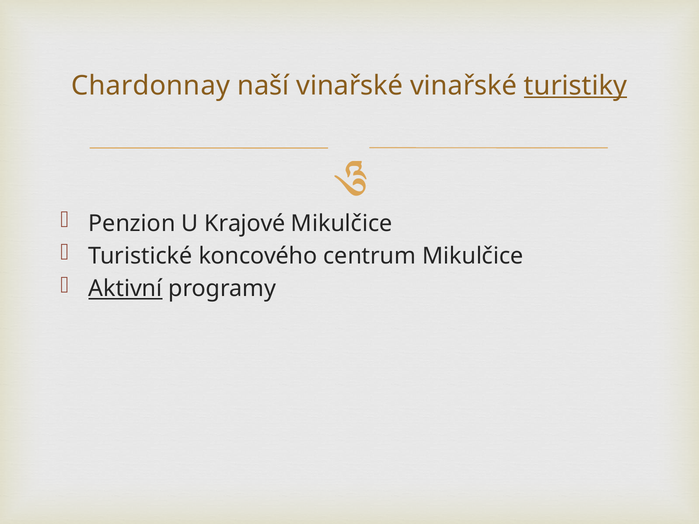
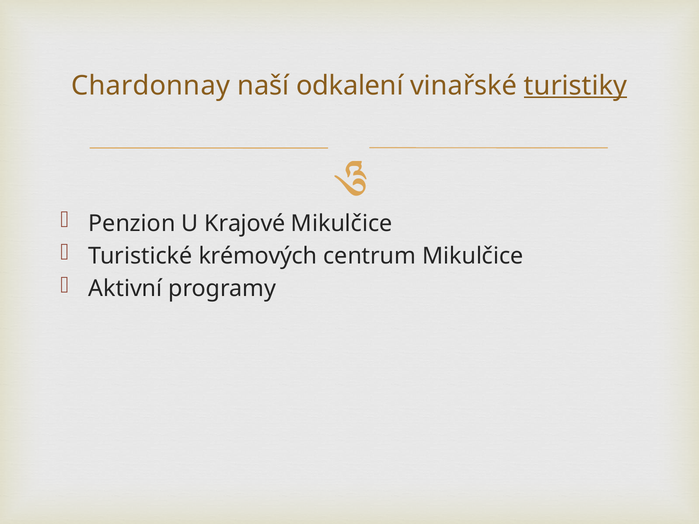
naší vinařské: vinařské -> odkalení
koncového: koncového -> krémových
Aktivní underline: present -> none
